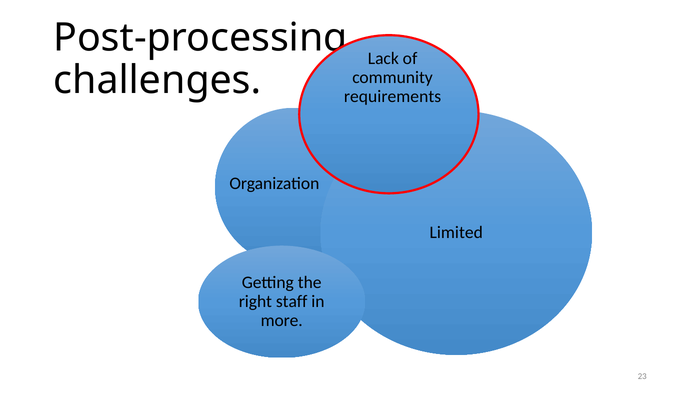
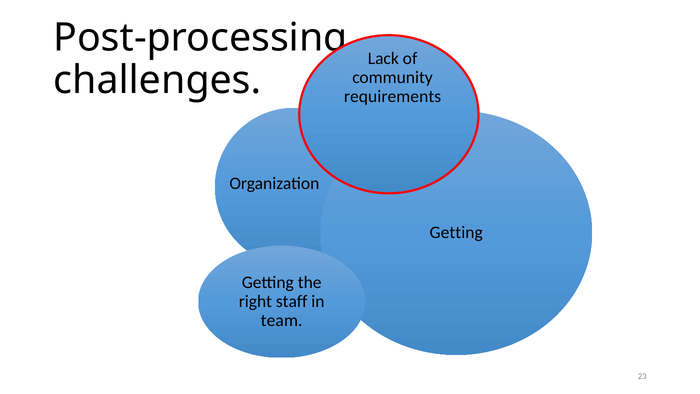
Limited at (456, 233): Limited -> Getting
more: more -> team
